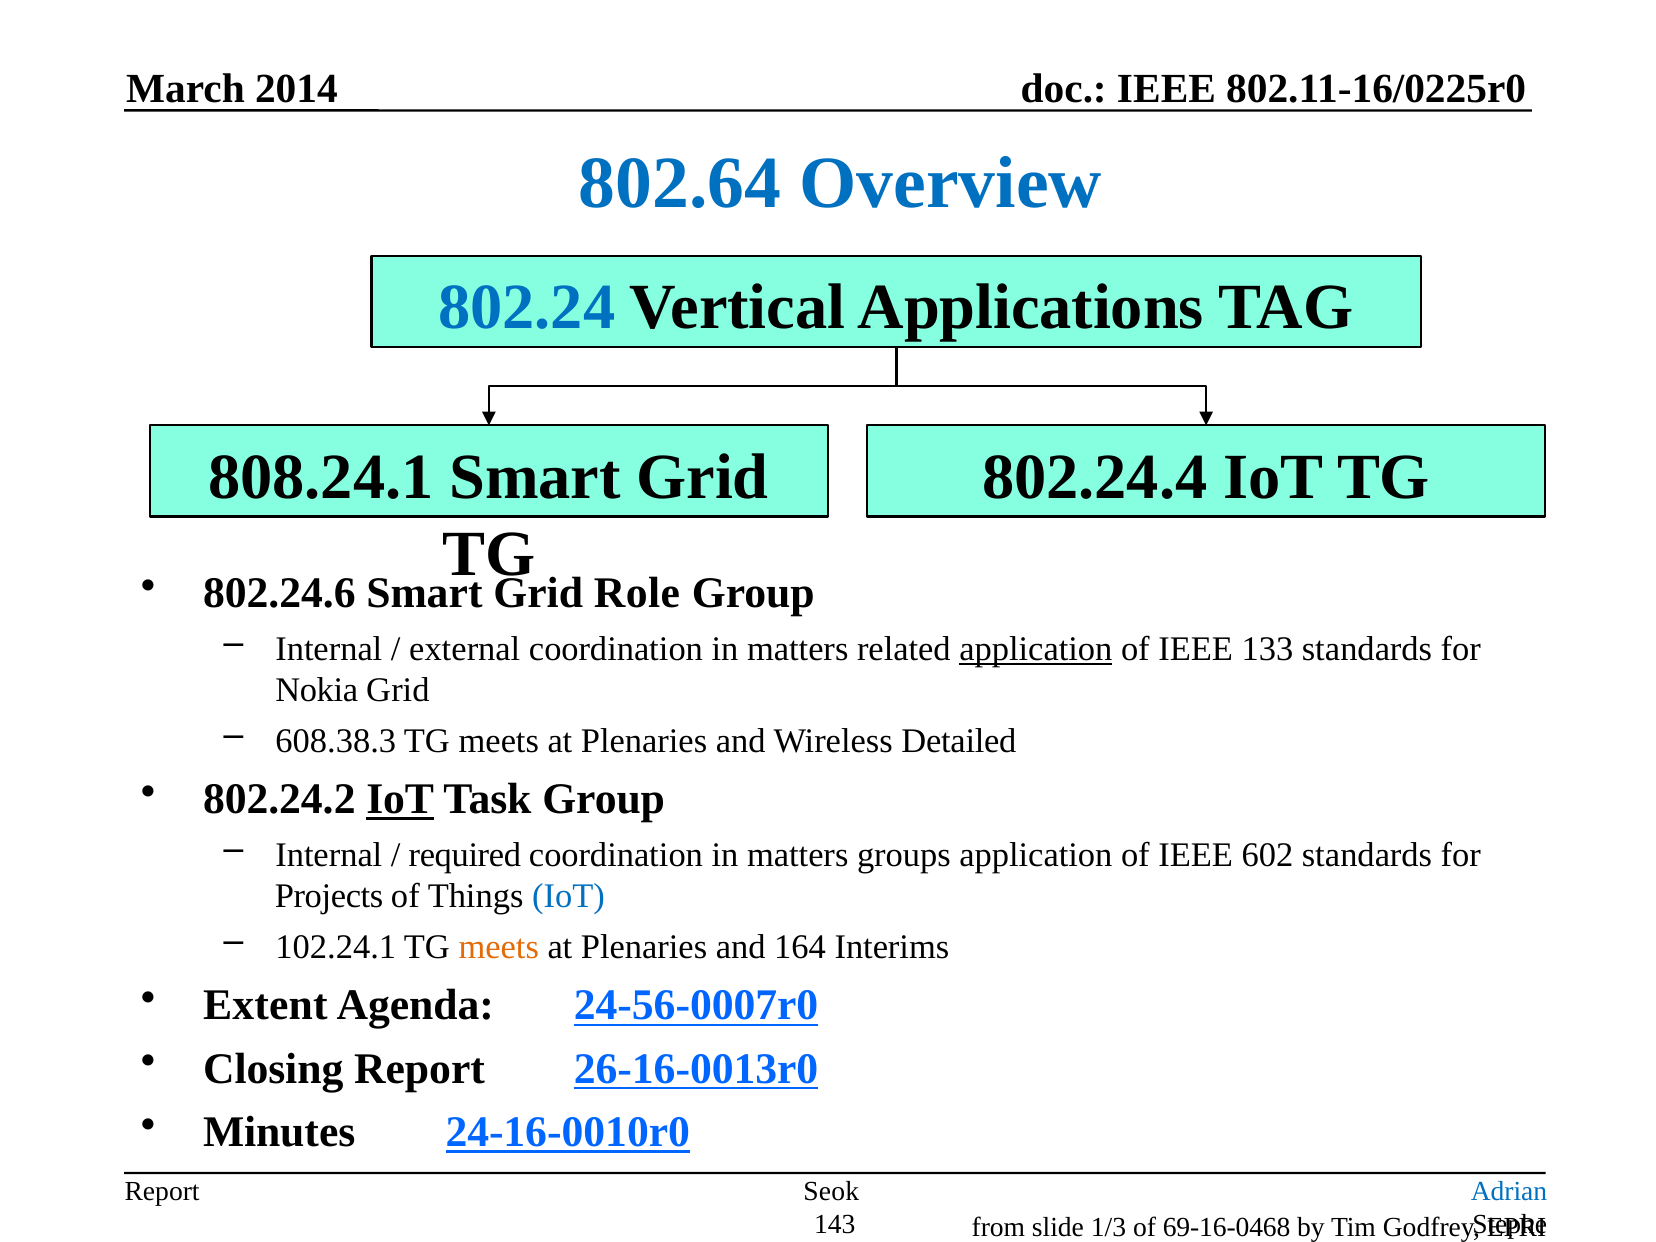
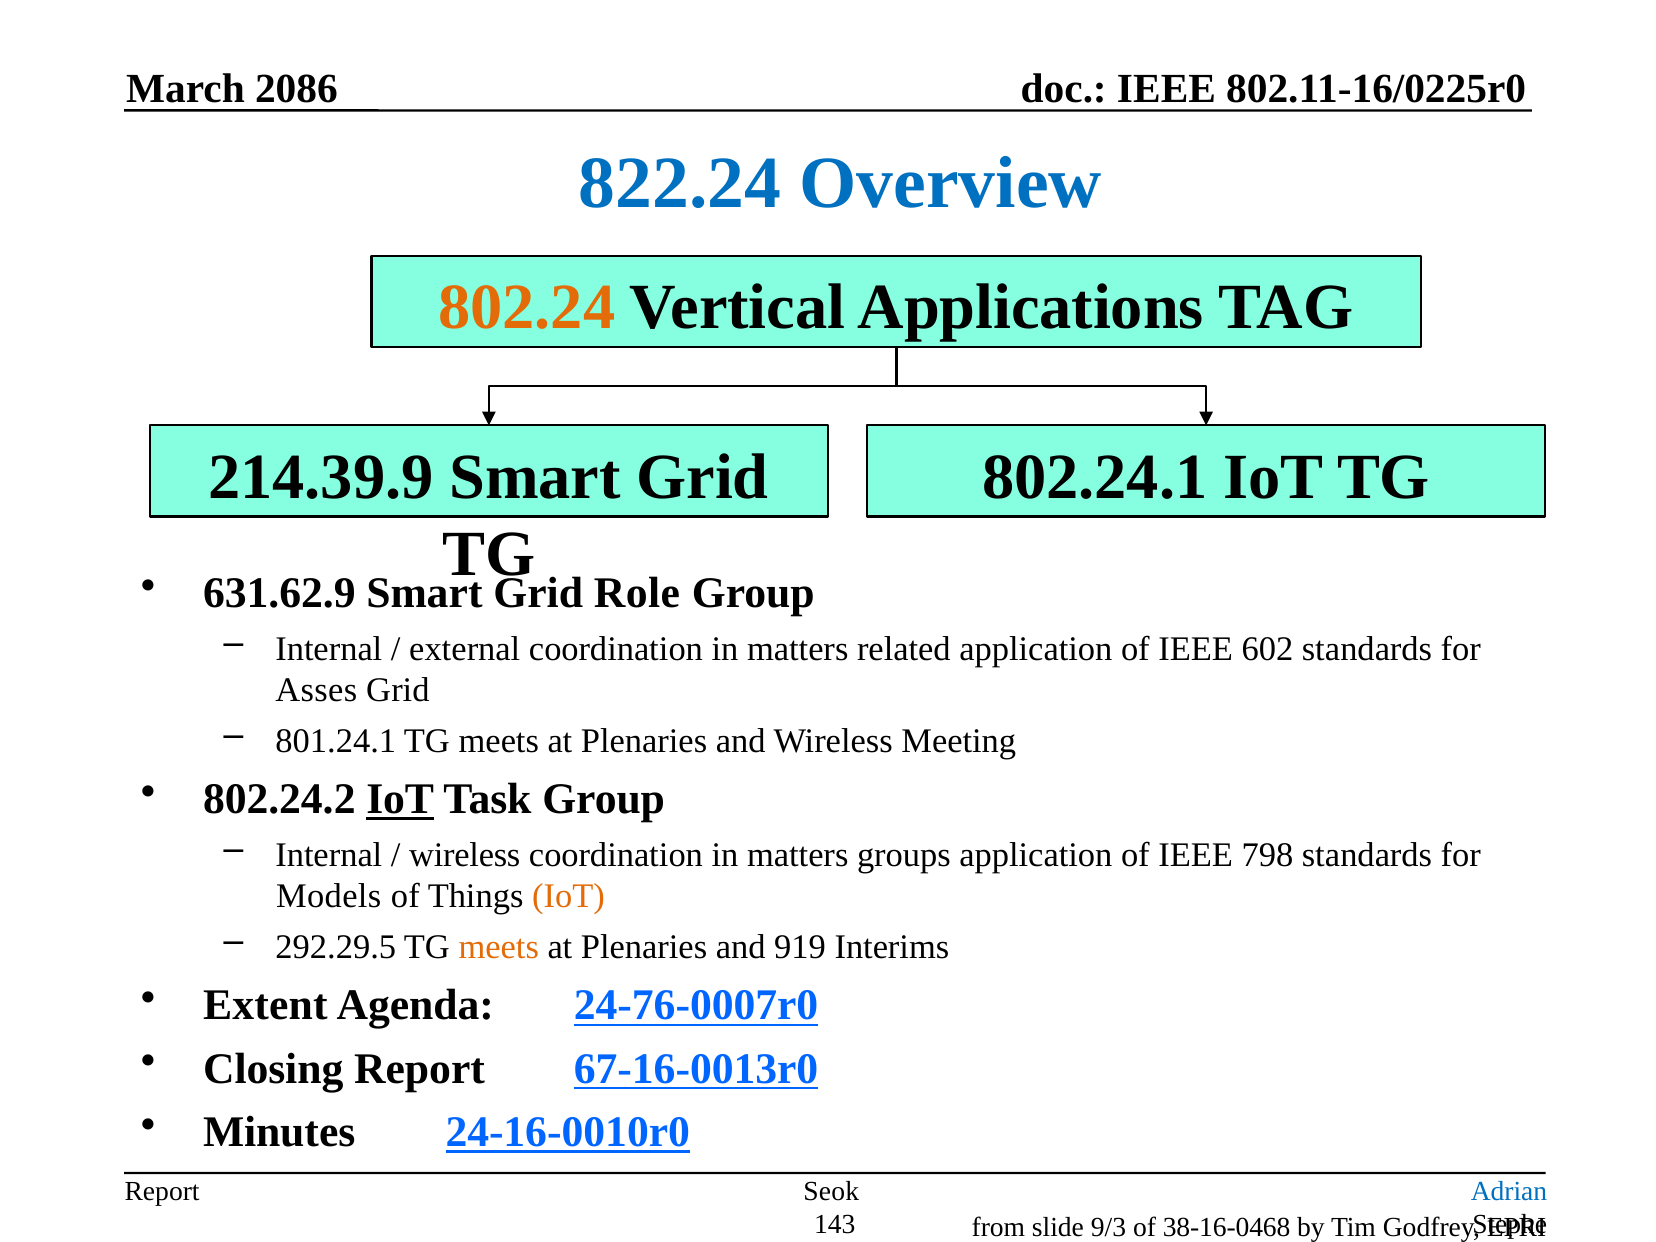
2014: 2014 -> 2086
802.64: 802.64 -> 822.24
802.24 colour: blue -> orange
808.24.1: 808.24.1 -> 214.39.9
802.24.4: 802.24.4 -> 802.24.1
802.24.6: 802.24.6 -> 631.62.9
application at (1036, 649) underline: present -> none
133: 133 -> 602
Nokia: Nokia -> Asses
608.38.3: 608.38.3 -> 801.24.1
Detailed: Detailed -> Meeting
required at (465, 855): required -> wireless
602: 602 -> 798
Projects: Projects -> Models
IoT at (568, 896) colour: blue -> orange
102.24.1: 102.24.1 -> 292.29.5
164: 164 -> 919
24-56-0007r0: 24-56-0007r0 -> 24-76-0007r0
26-16-0013r0: 26-16-0013r0 -> 67-16-0013r0
1/3: 1/3 -> 9/3
69-16-0468: 69-16-0468 -> 38-16-0468
